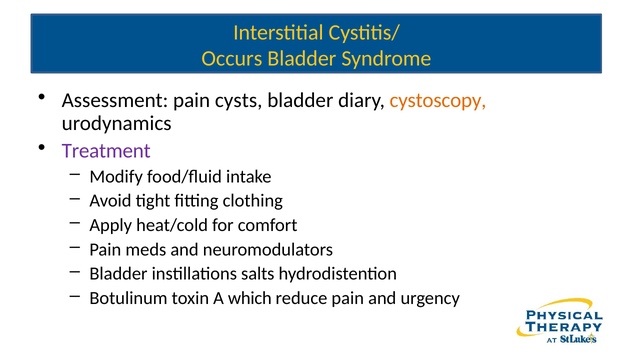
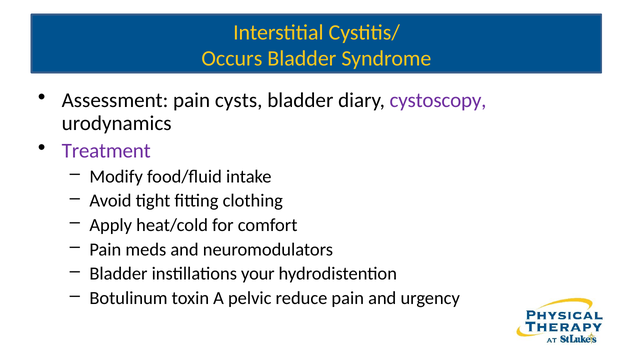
cystoscopy colour: orange -> purple
salts: salts -> your
which: which -> pelvic
